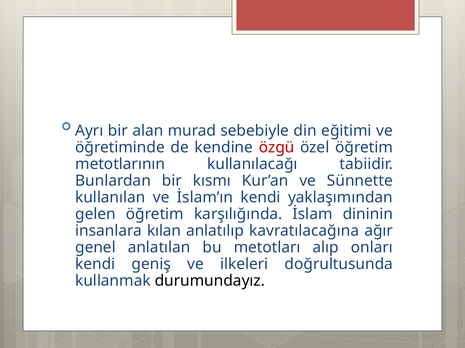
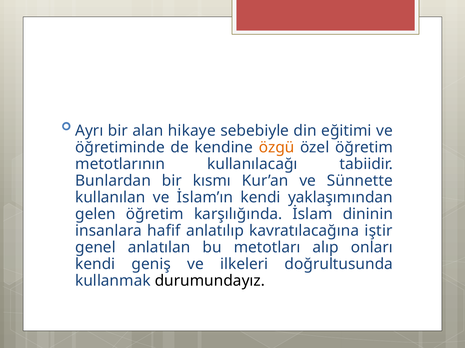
murad: murad -> hikaye
özgü colour: red -> orange
kılan: kılan -> hafif
ağır: ağır -> iştir
